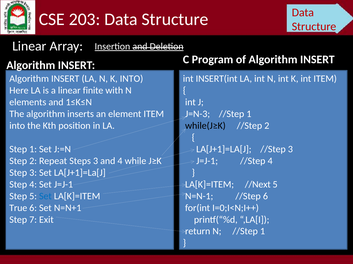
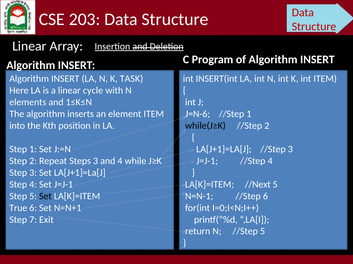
K INTO: INTO -> TASK
finite: finite -> cycle
J=N-3: J=N-3 -> J=N-6
Set at (45, 197) colour: blue -> black
N //Step 1: 1 -> 5
